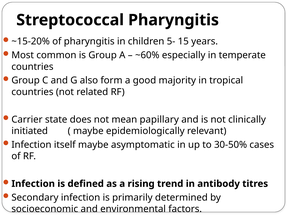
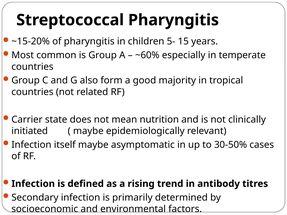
papillary: papillary -> nutrition
